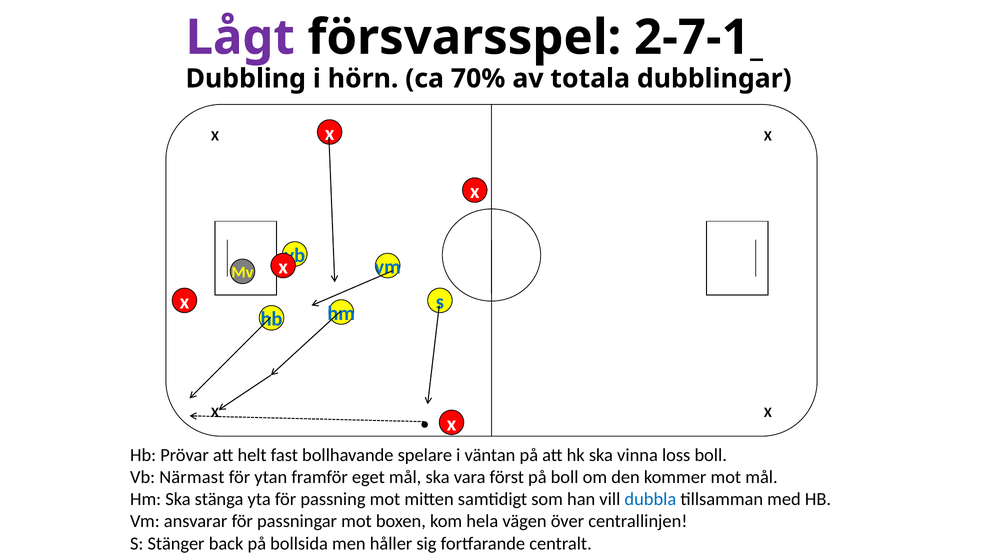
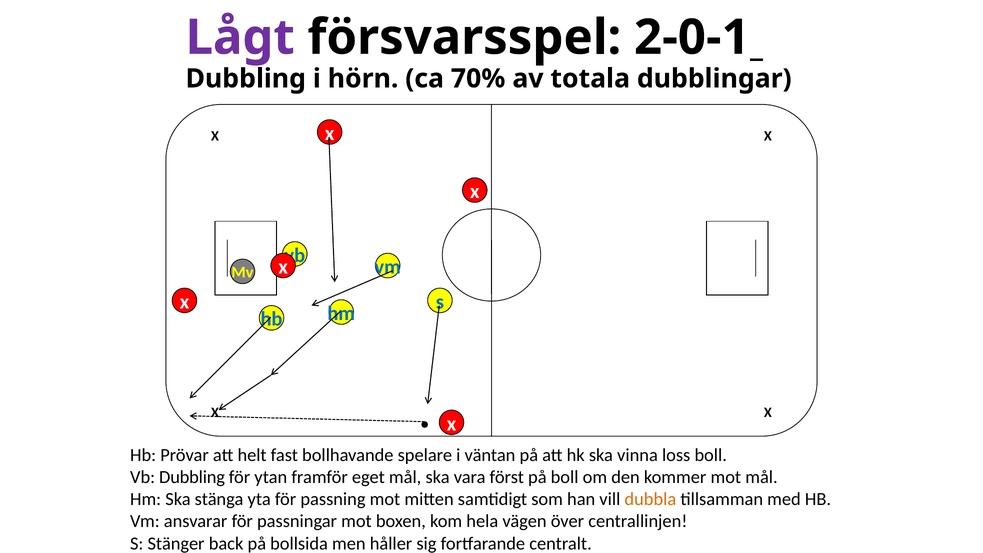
2-7-1: 2-7-1 -> 2-0-1
Vb Närmast: Närmast -> Dubbling
dubbla colour: blue -> orange
